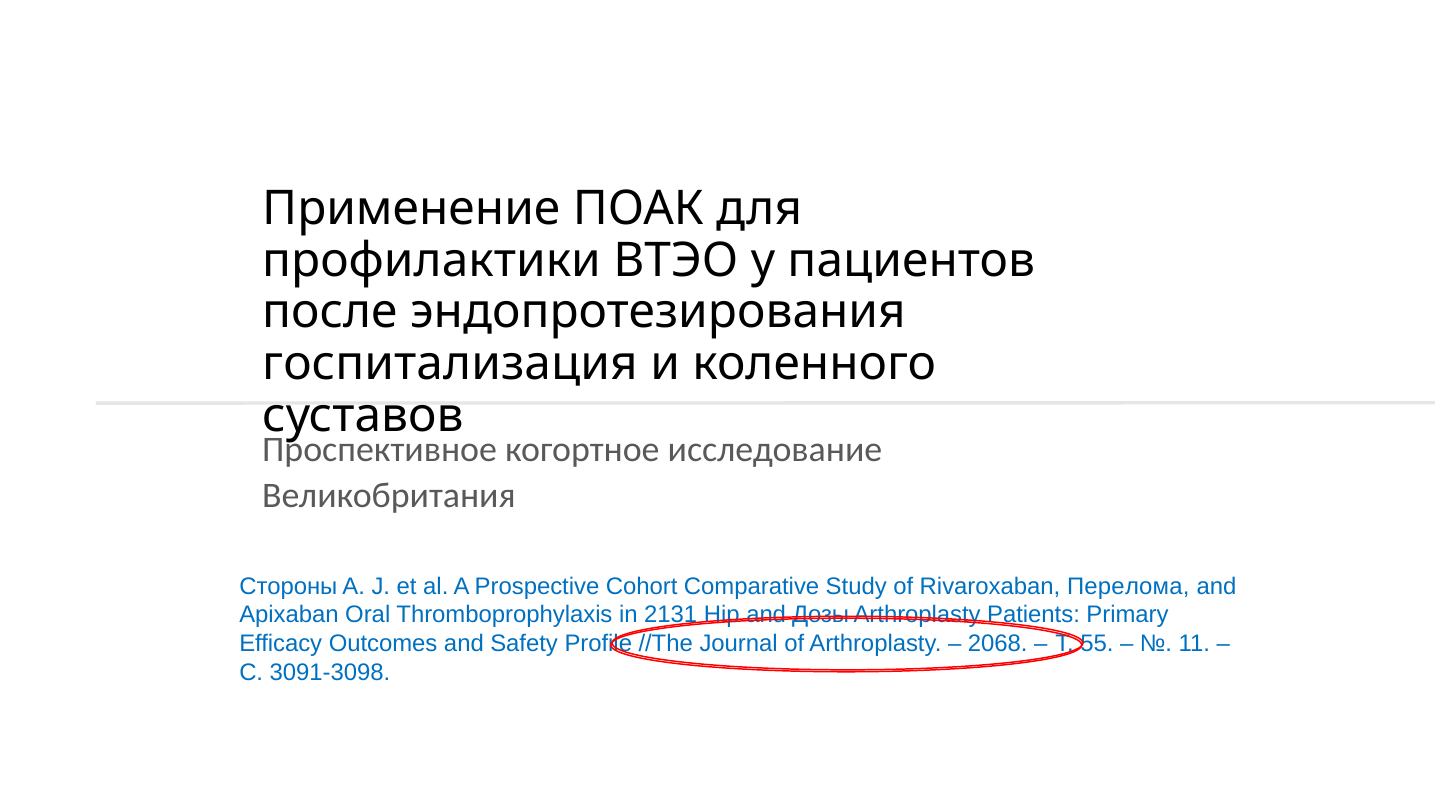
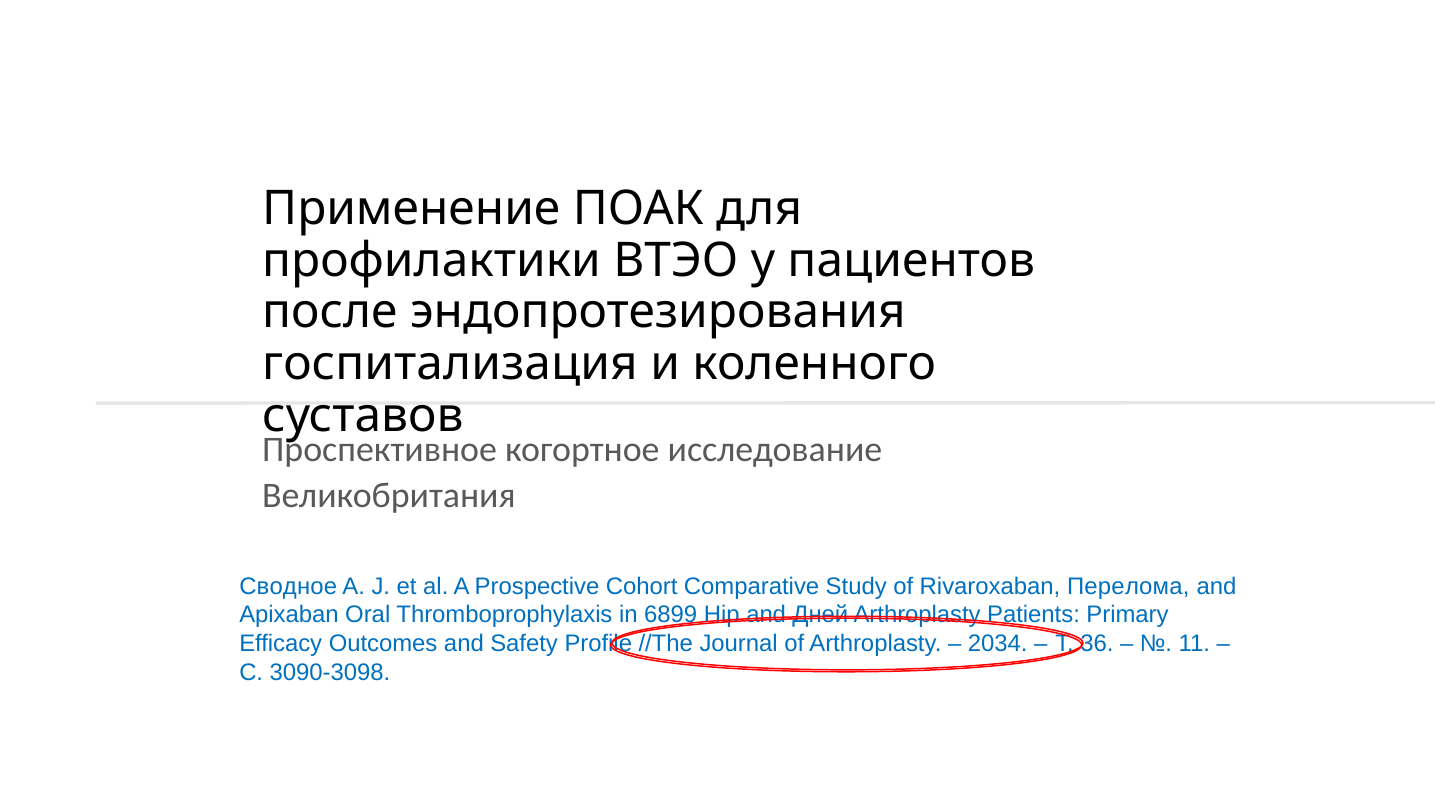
Стороны: Стороны -> Сводное
2131: 2131 -> 6899
Дозы: Дозы -> Дней
2068: 2068 -> 2034
55: 55 -> 36
3091-3098: 3091-3098 -> 3090-3098
